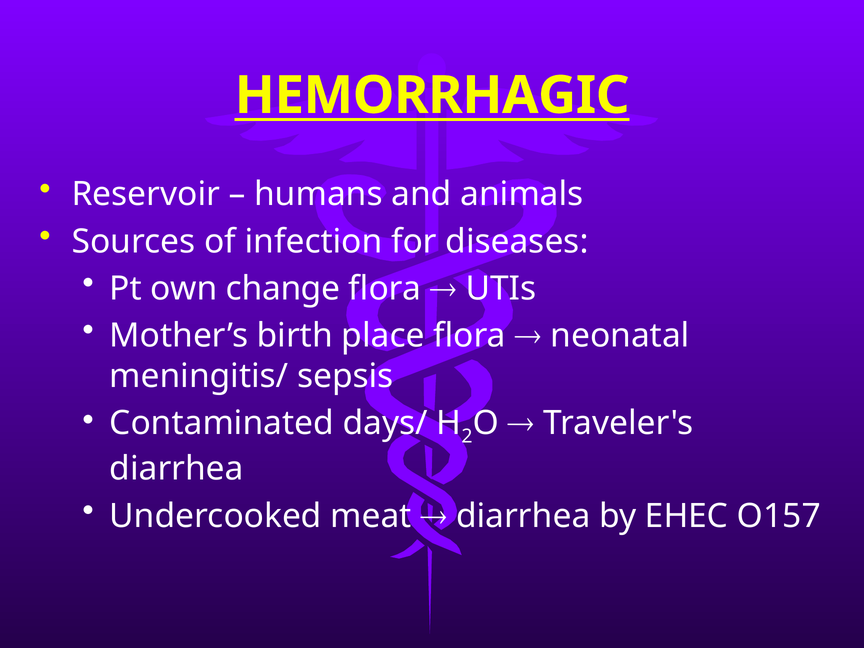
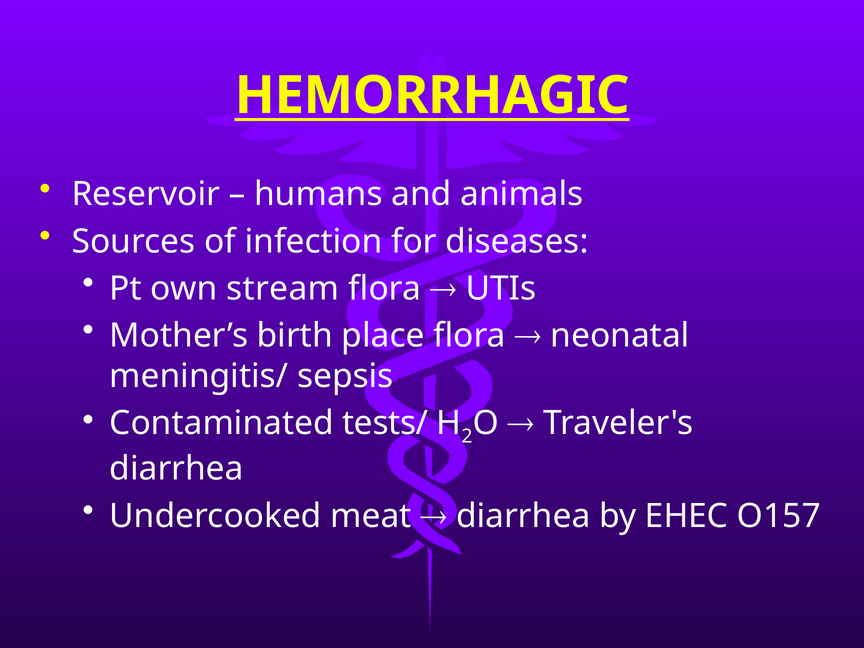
change: change -> stream
days/: days/ -> tests/
